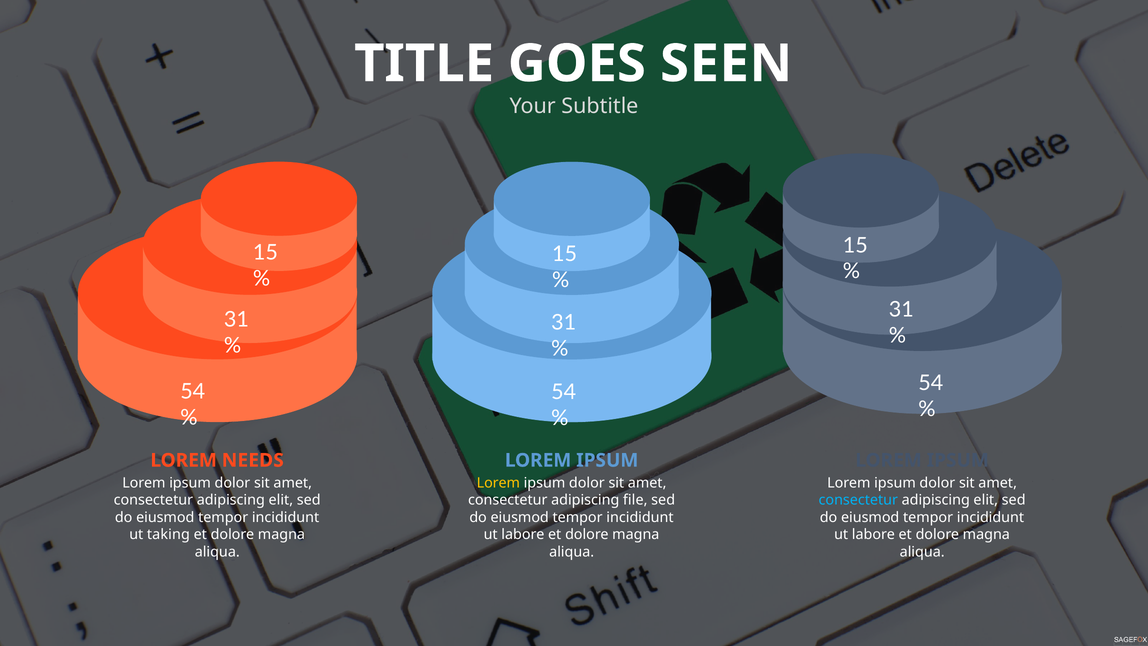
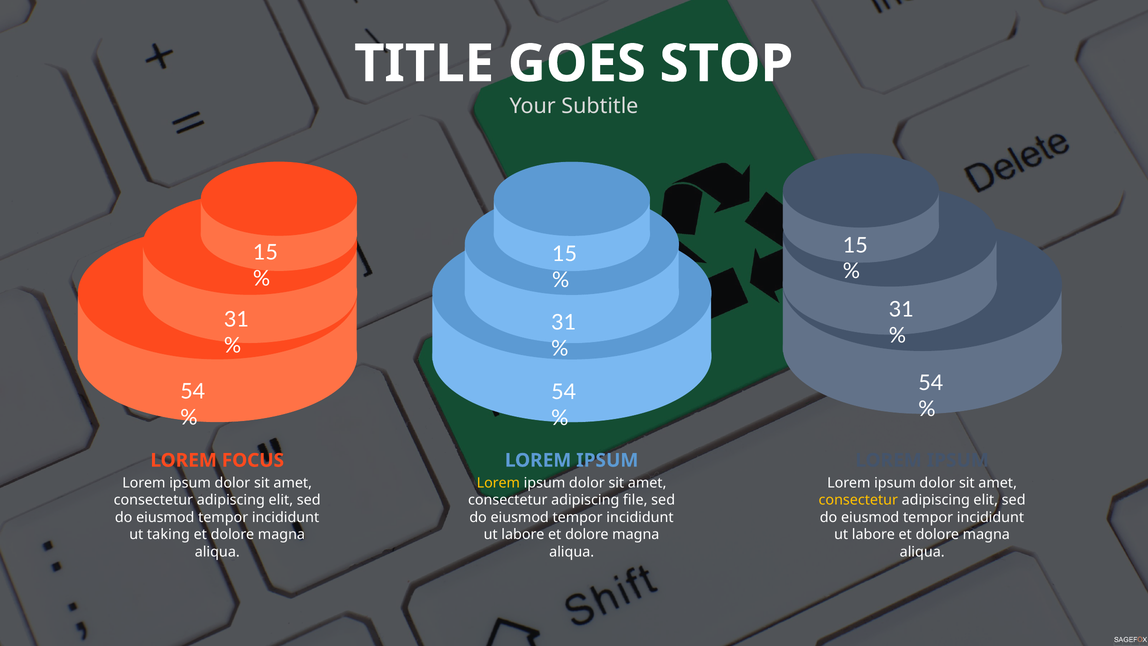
SEEN: SEEN -> STOP
NEEDS: NEEDS -> FOCUS
consectetur at (858, 500) colour: light blue -> yellow
